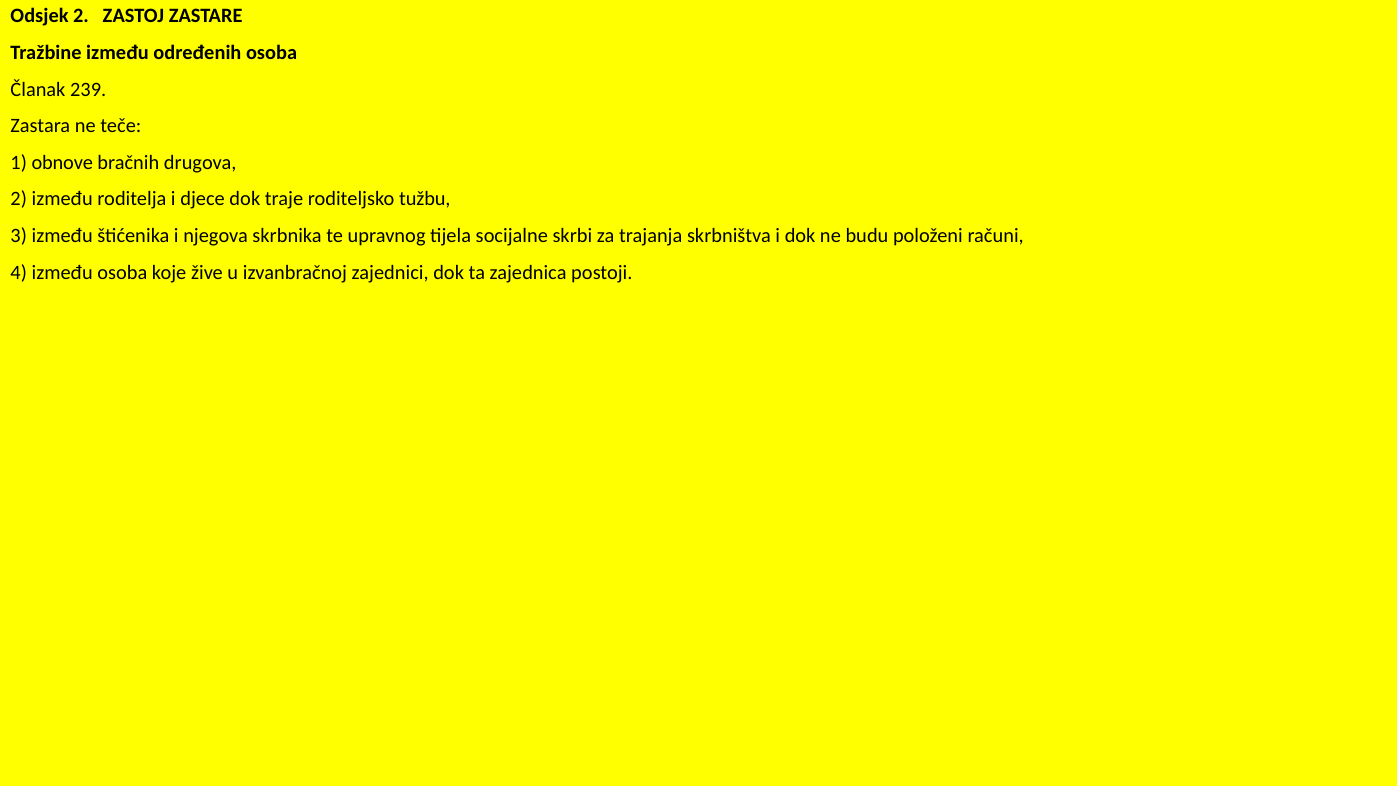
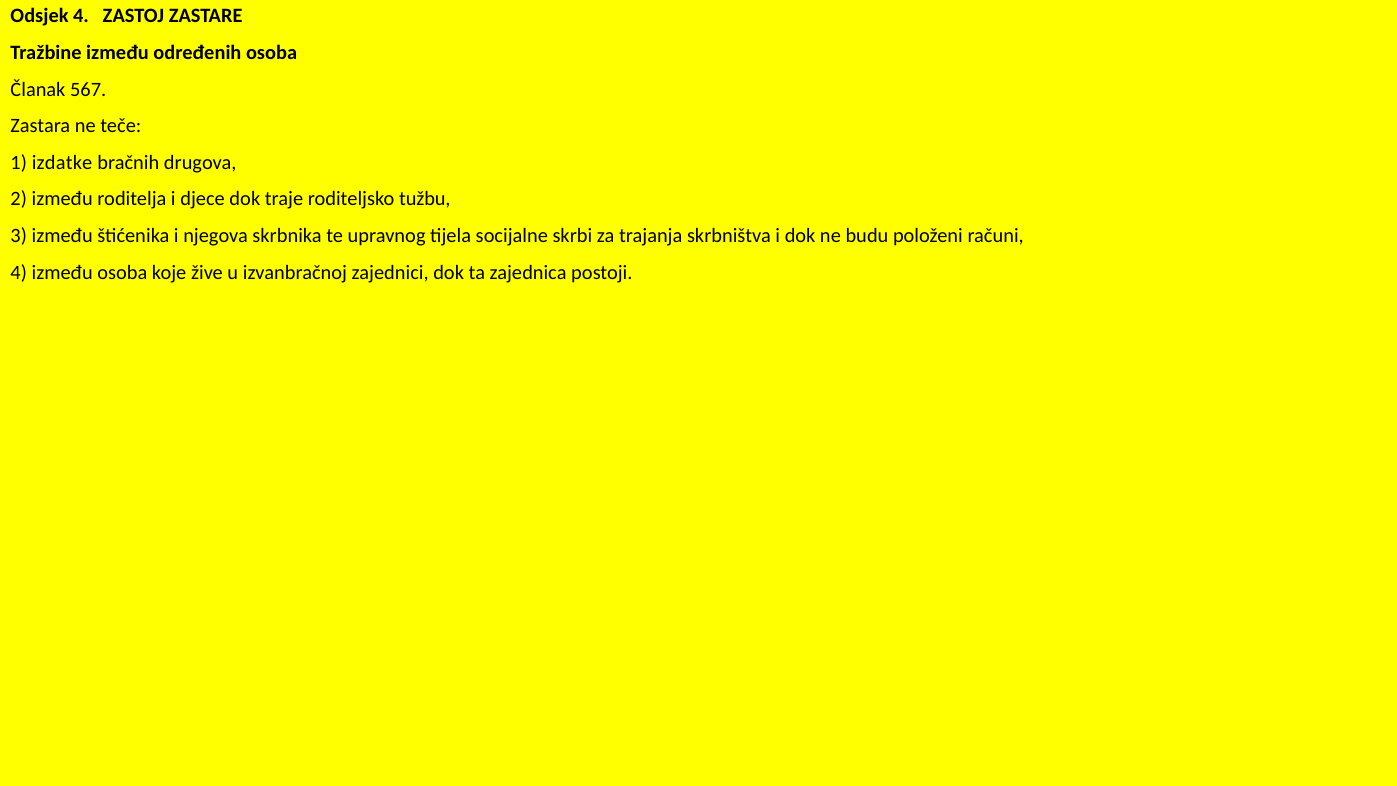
Odsjek 2: 2 -> 4
239: 239 -> 567
obnove: obnove -> izdatke
